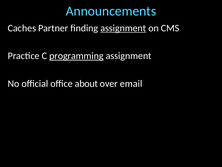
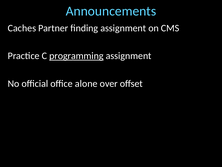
assignment at (123, 28) underline: present -> none
about: about -> alone
email: email -> offset
